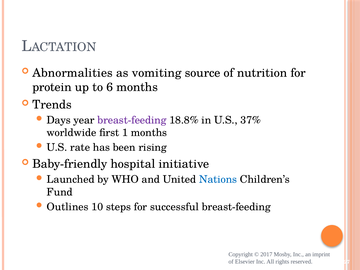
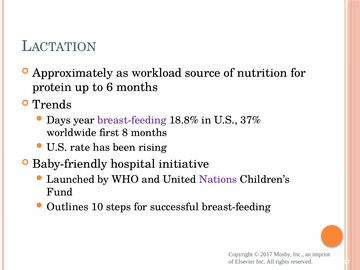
Abnormalities: Abnormalities -> Approximately
vomiting: vomiting -> workload
1: 1 -> 8
Nations colour: blue -> purple
